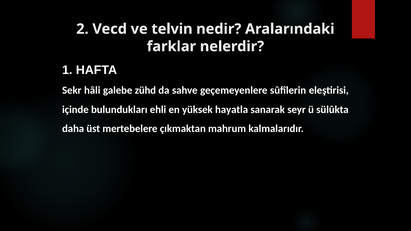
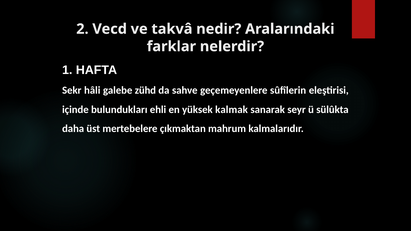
telvin: telvin -> takvâ
hayatla: hayatla -> kalmak
